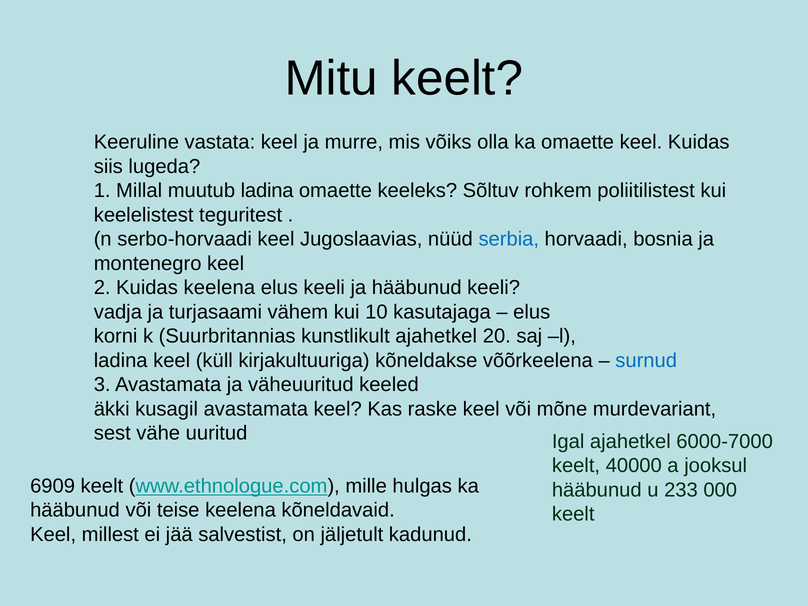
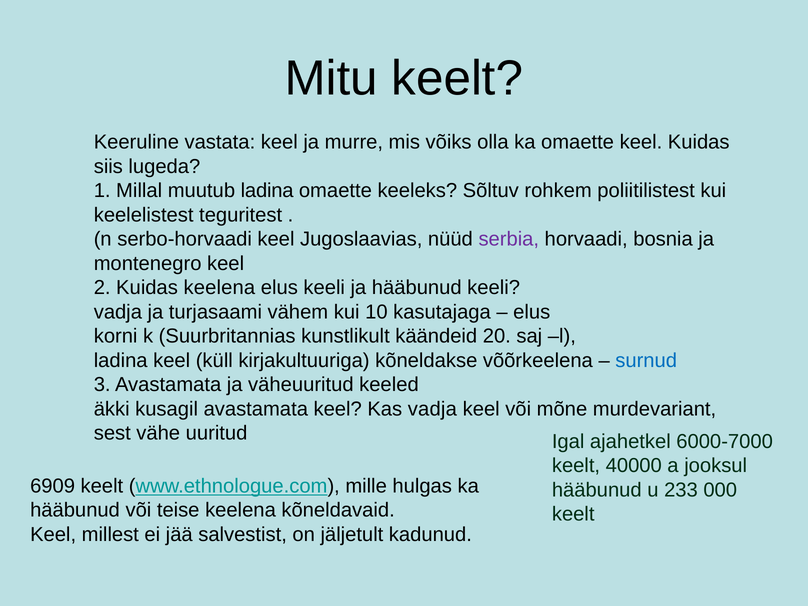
serbia colour: blue -> purple
kunstlikult ajahetkel: ajahetkel -> käändeid
Kas raske: raske -> vadja
